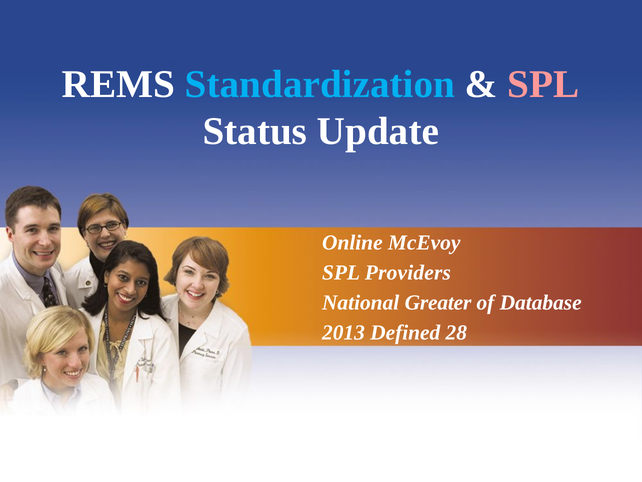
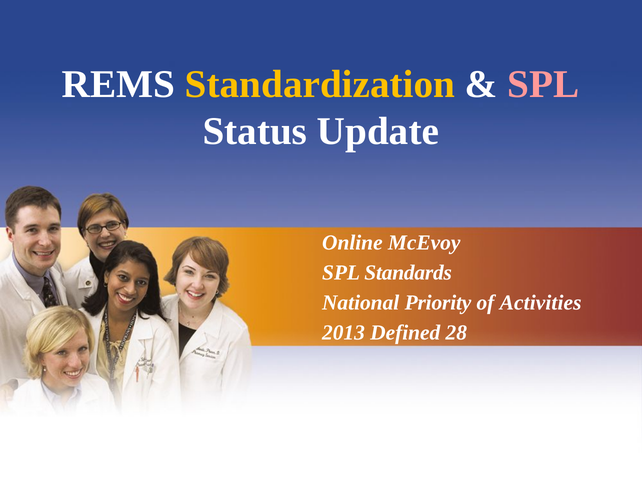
Standardization colour: light blue -> yellow
Providers: Providers -> Standards
Greater: Greater -> Priority
Database: Database -> Activities
